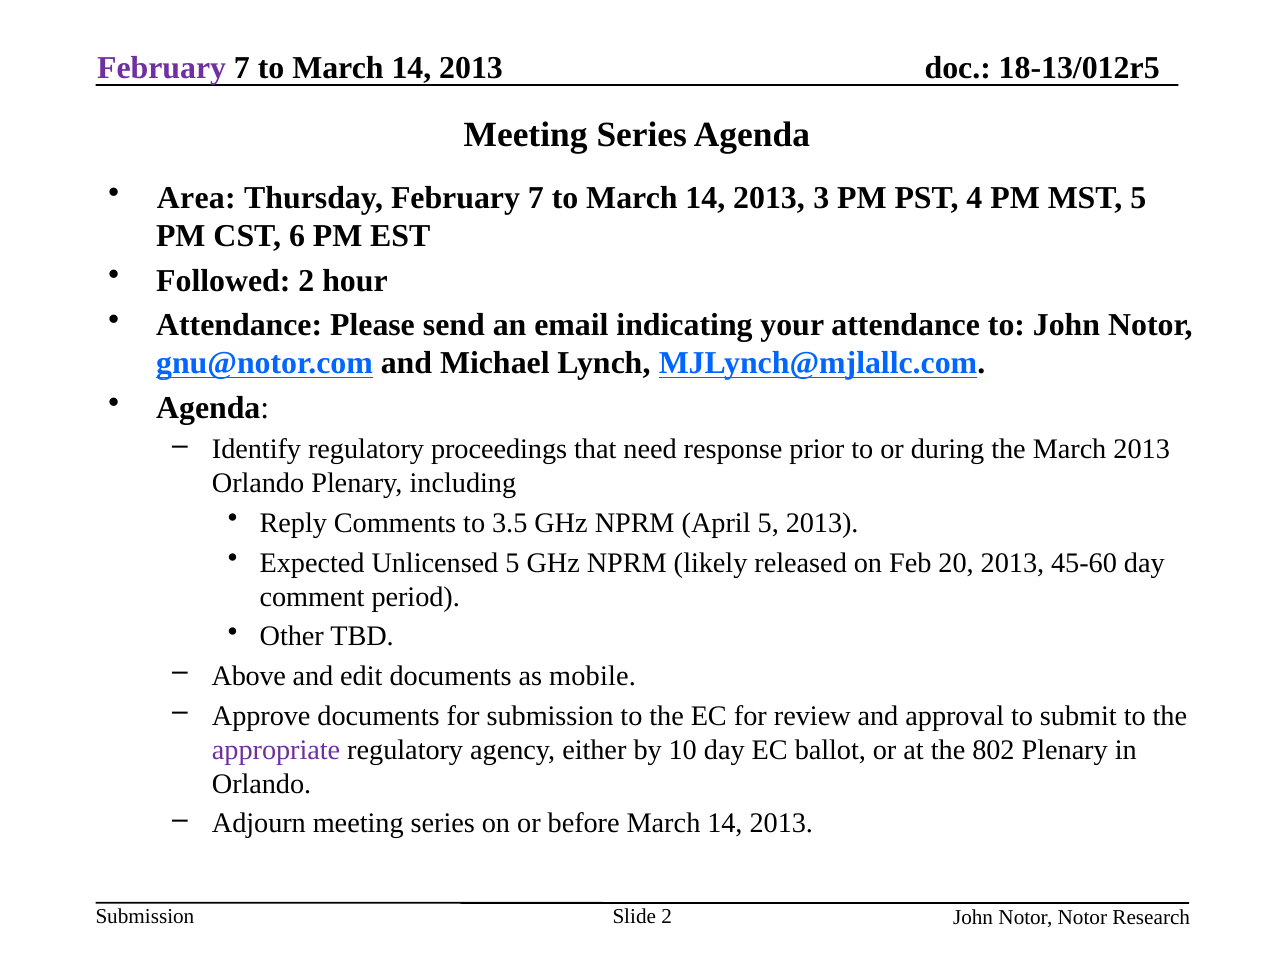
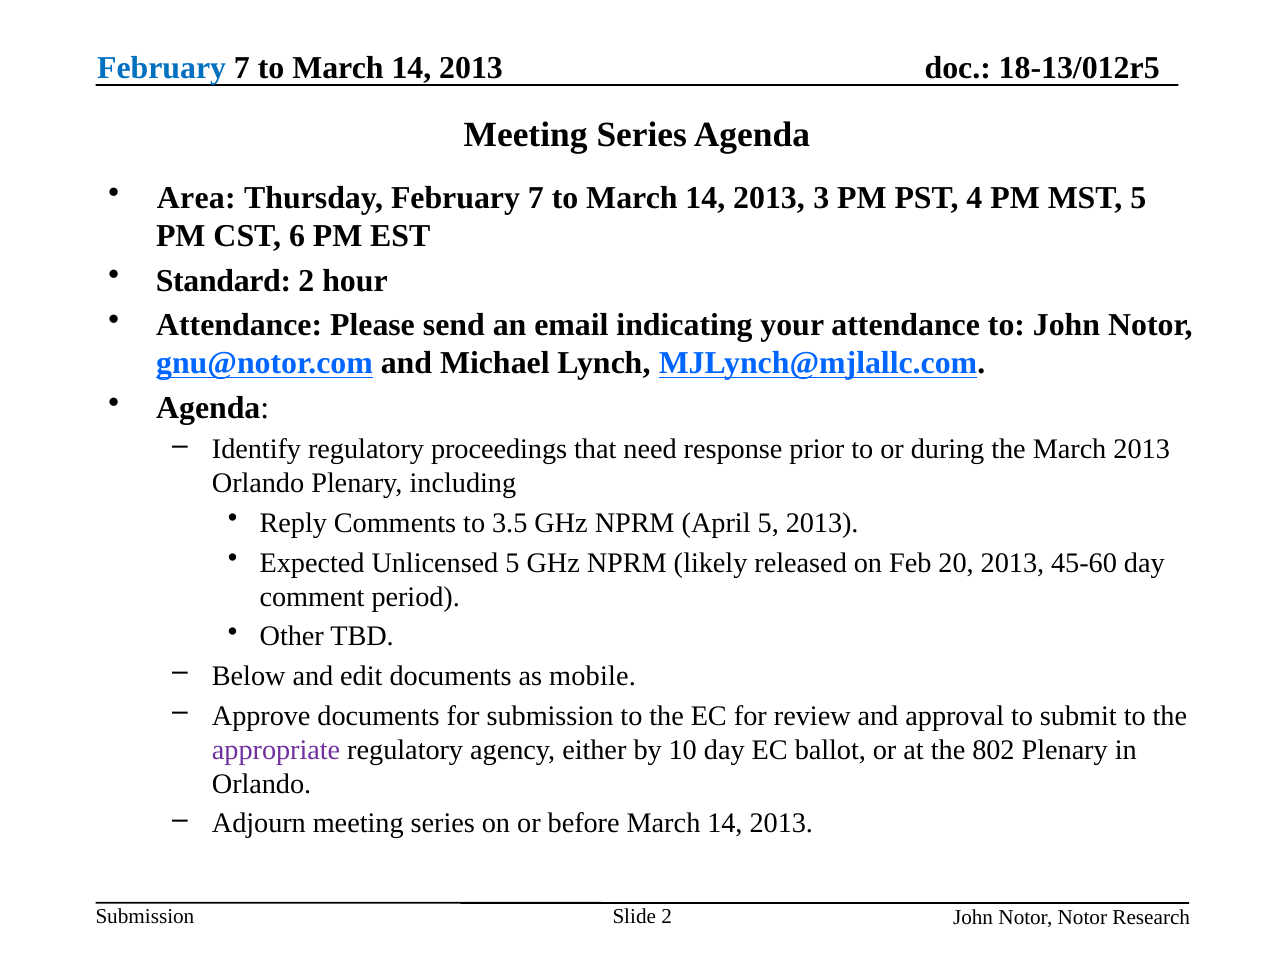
February at (162, 68) colour: purple -> blue
Followed: Followed -> Standard
Above: Above -> Below
